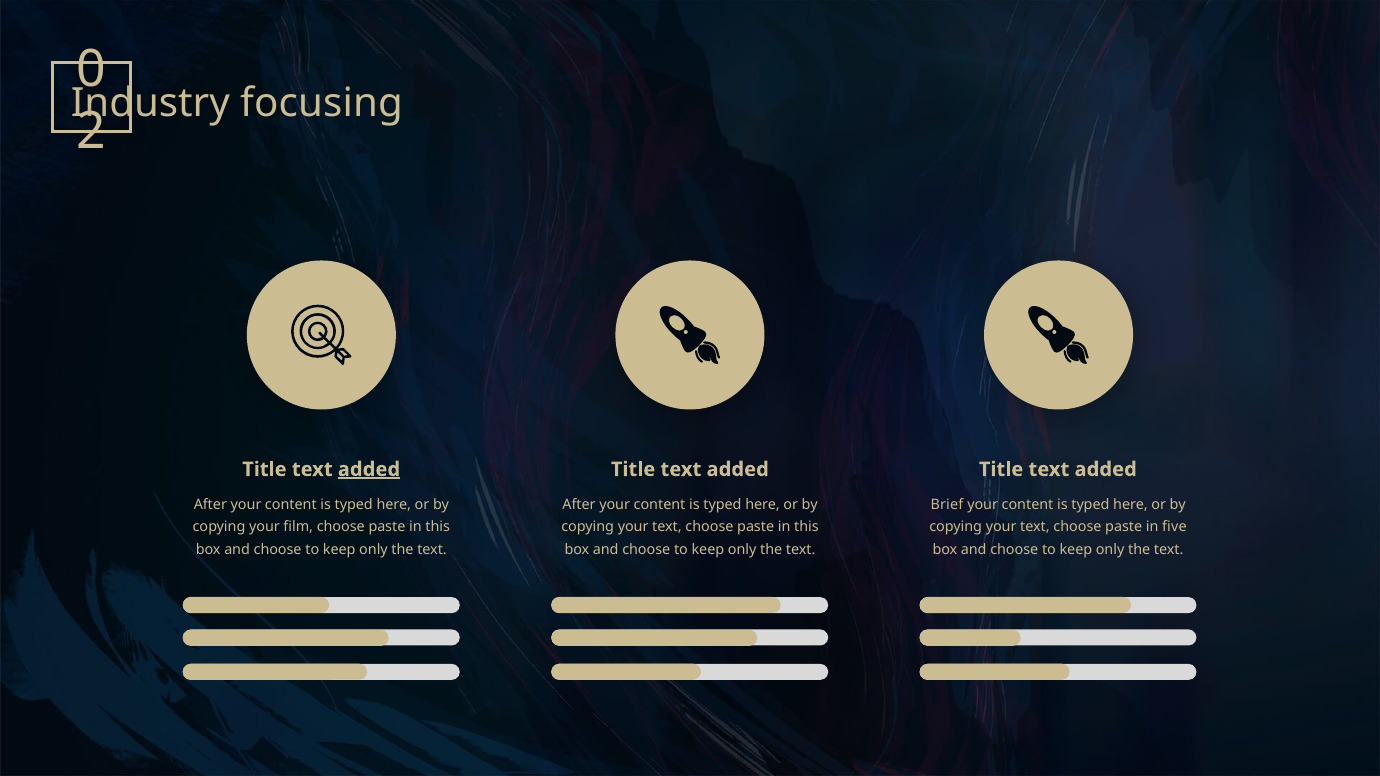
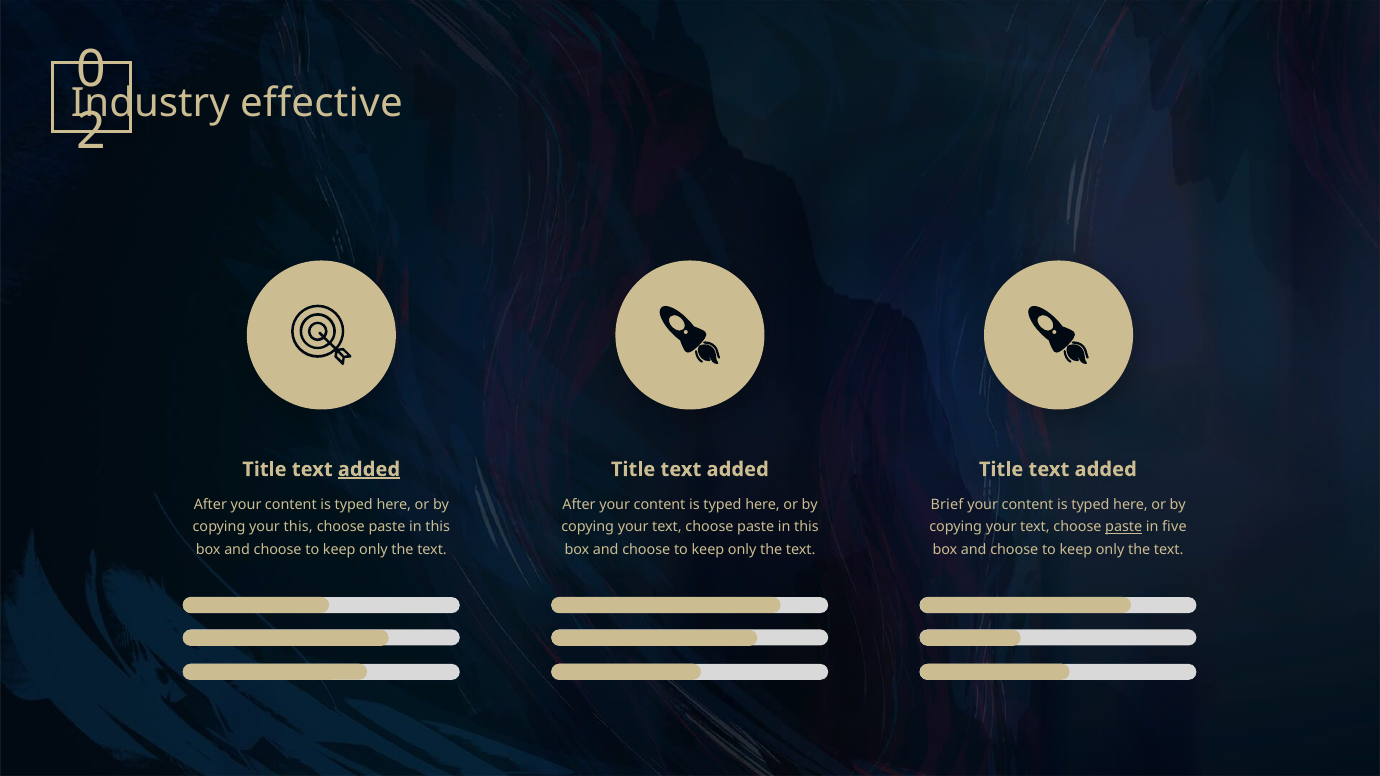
focusing: focusing -> effective
your film: film -> this
paste at (1124, 527) underline: none -> present
